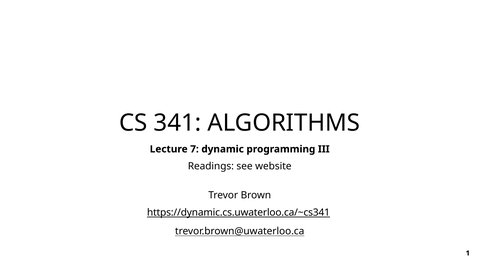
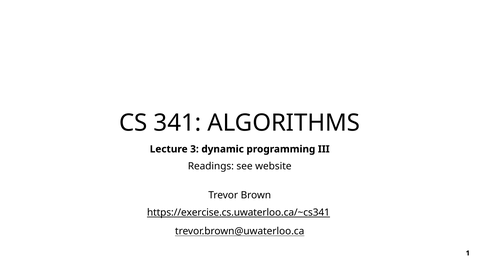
7: 7 -> 3
https://dynamic.cs.uwaterloo.ca/~cs341: https://dynamic.cs.uwaterloo.ca/~cs341 -> https://exercise.cs.uwaterloo.ca/~cs341
